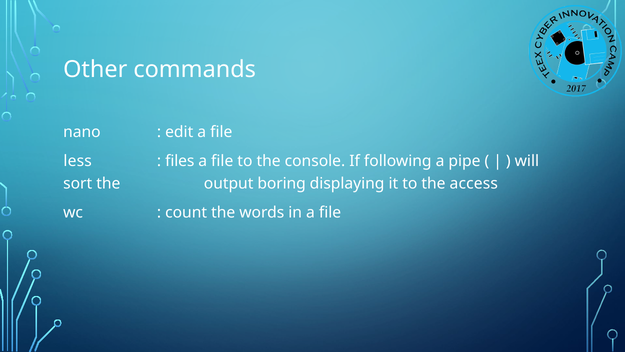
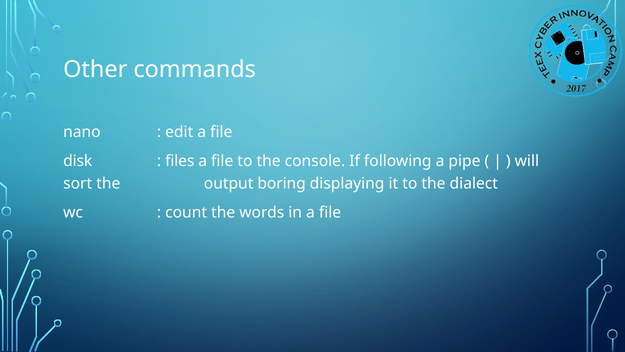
less: less -> disk
access: access -> dialect
